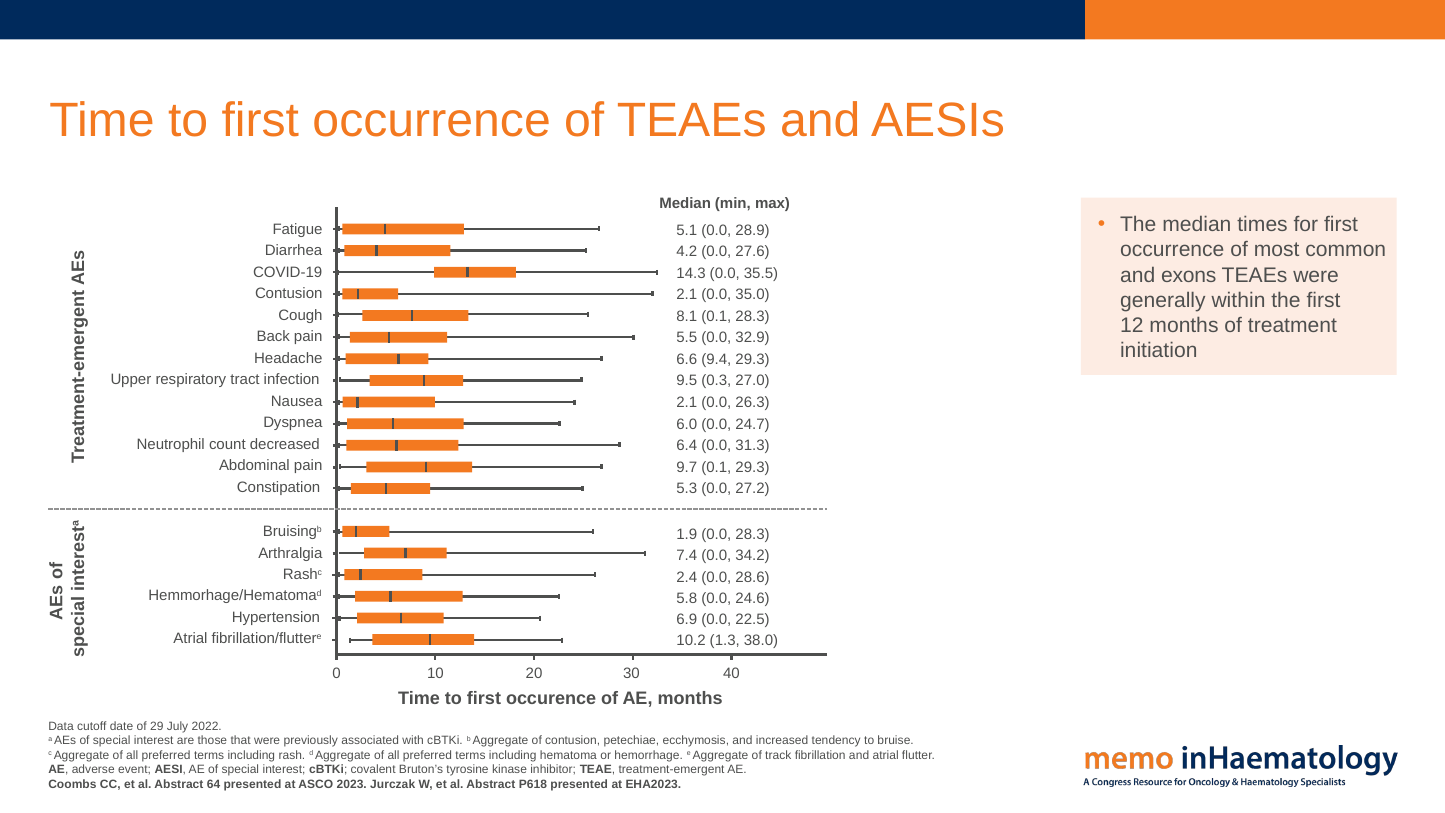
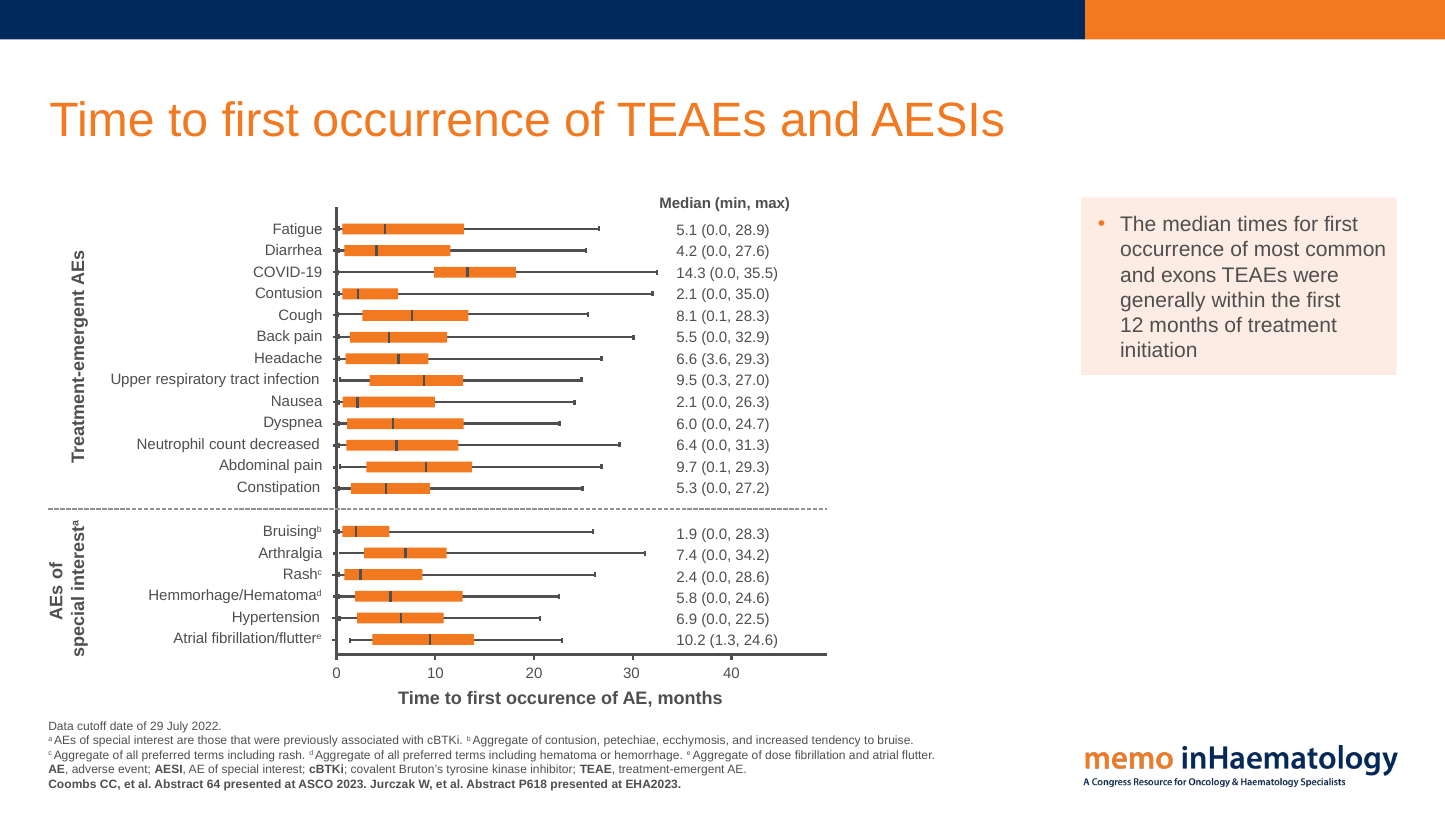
9.4: 9.4 -> 3.6
1.3 38.0: 38.0 -> 24.6
track: track -> dose
